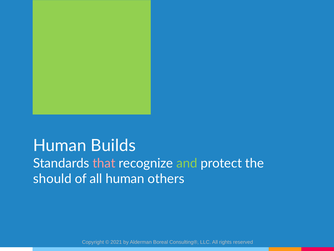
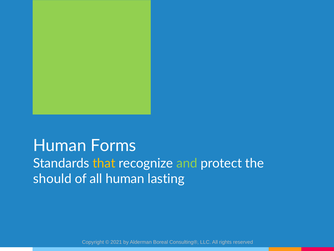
Builds: Builds -> Forms
that colour: pink -> yellow
others: others -> lasting
